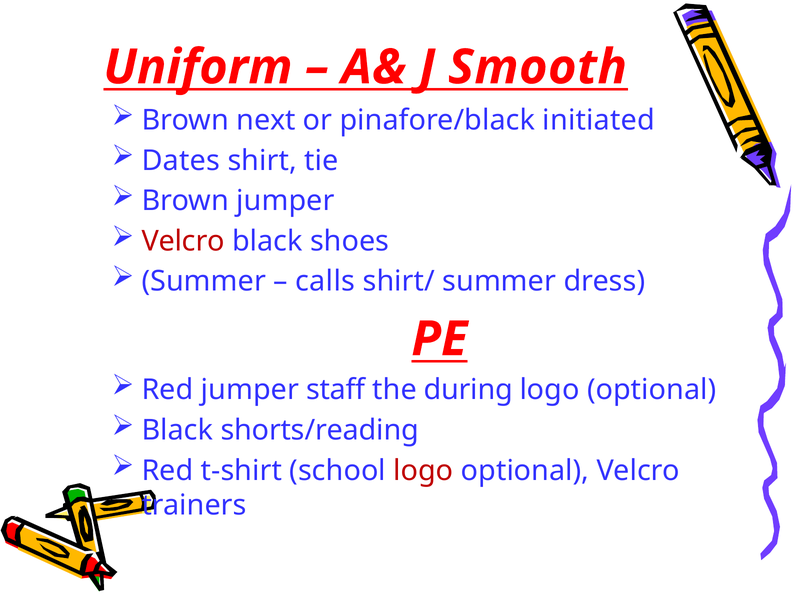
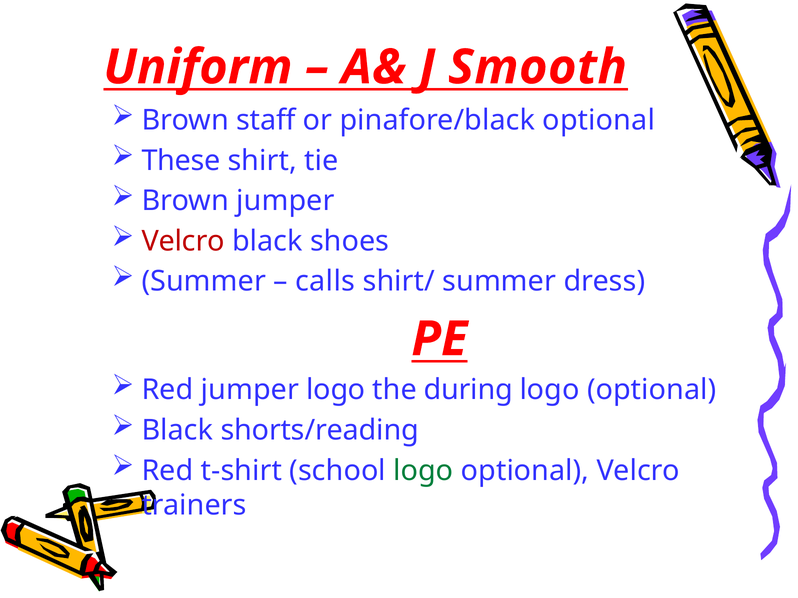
next: next -> staff
pinafore/black initiated: initiated -> optional
Dates: Dates -> These
jumper staff: staff -> logo
logo at (423, 471) colour: red -> green
